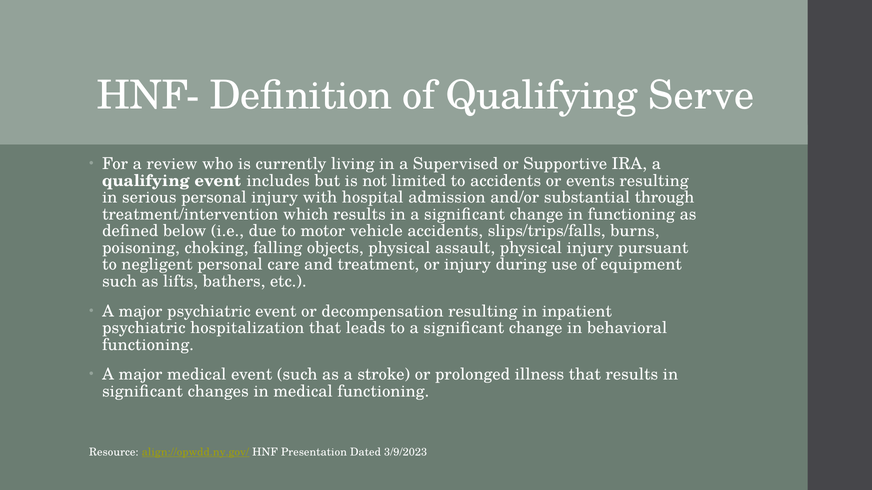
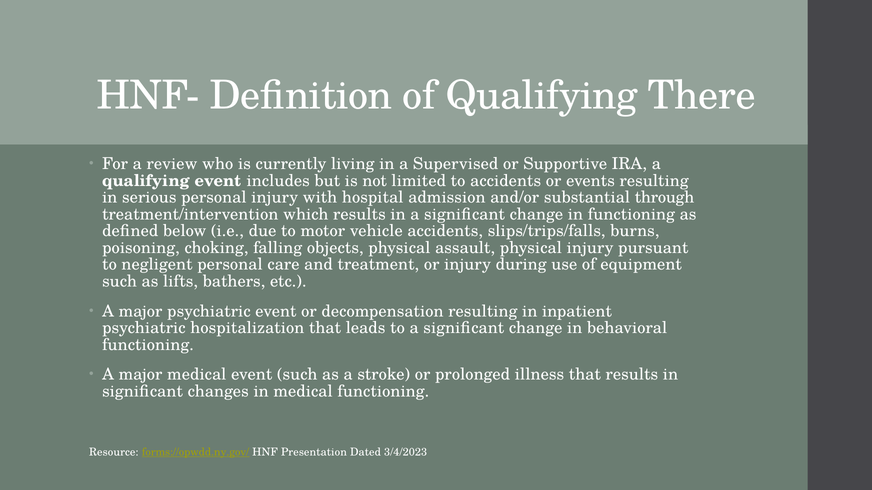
Serve: Serve -> There
align://opwdd.ny.gov/: align://opwdd.ny.gov/ -> forms://opwdd.ny.gov/
3/9/2023: 3/9/2023 -> 3/4/2023
